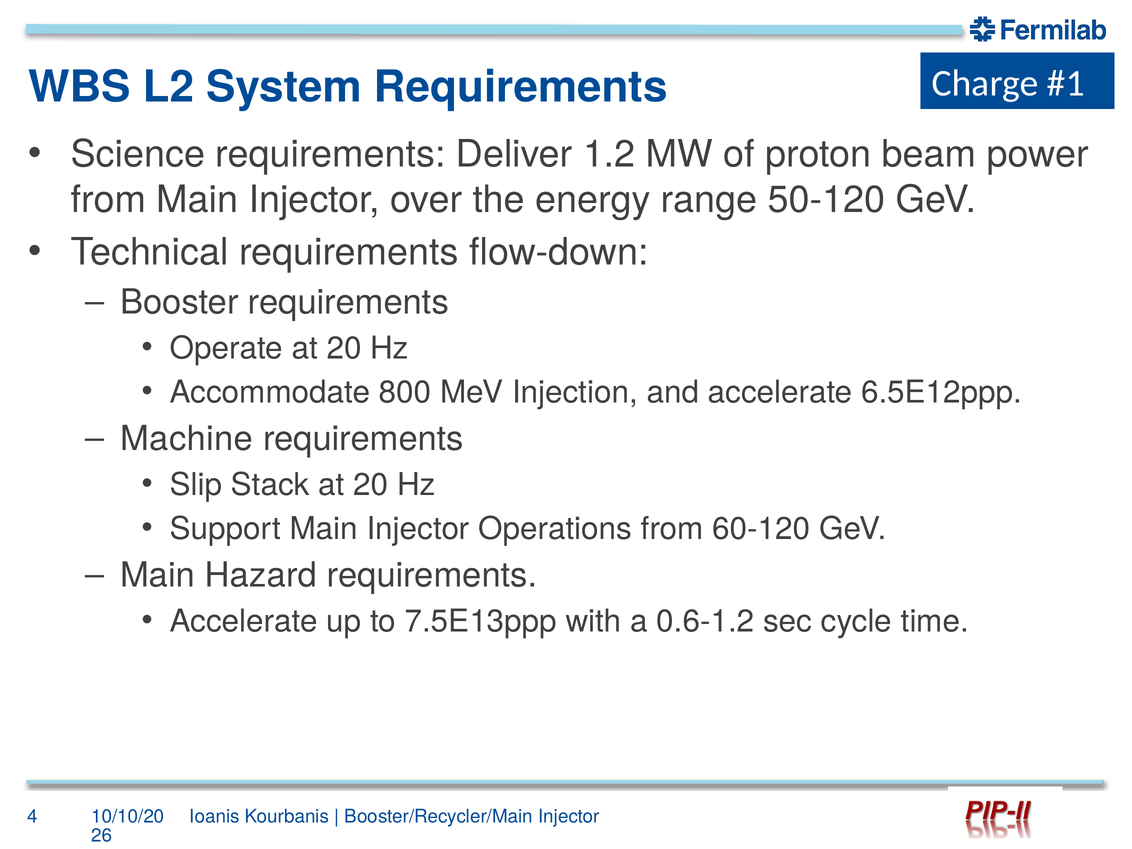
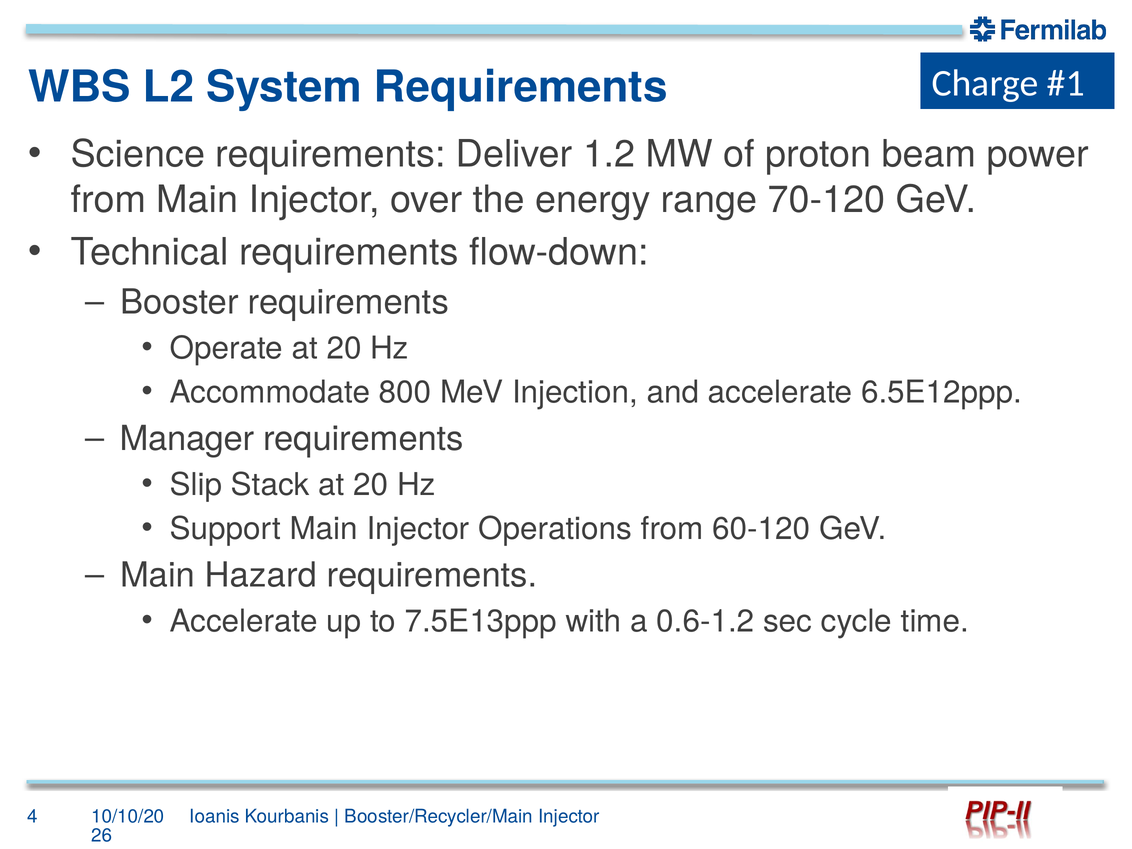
50-120: 50-120 -> 70-120
Machine: Machine -> Manager
